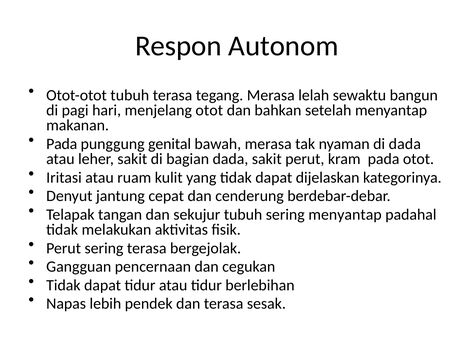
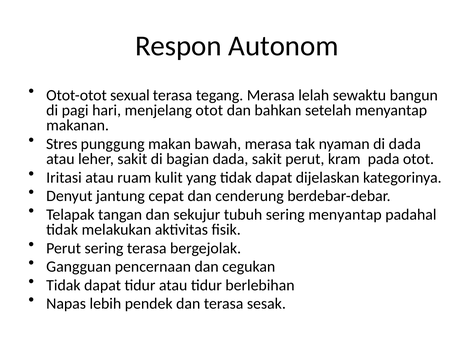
Otot-otot tubuh: tubuh -> sexual
Pada at (62, 144): Pada -> Stres
genital: genital -> makan
